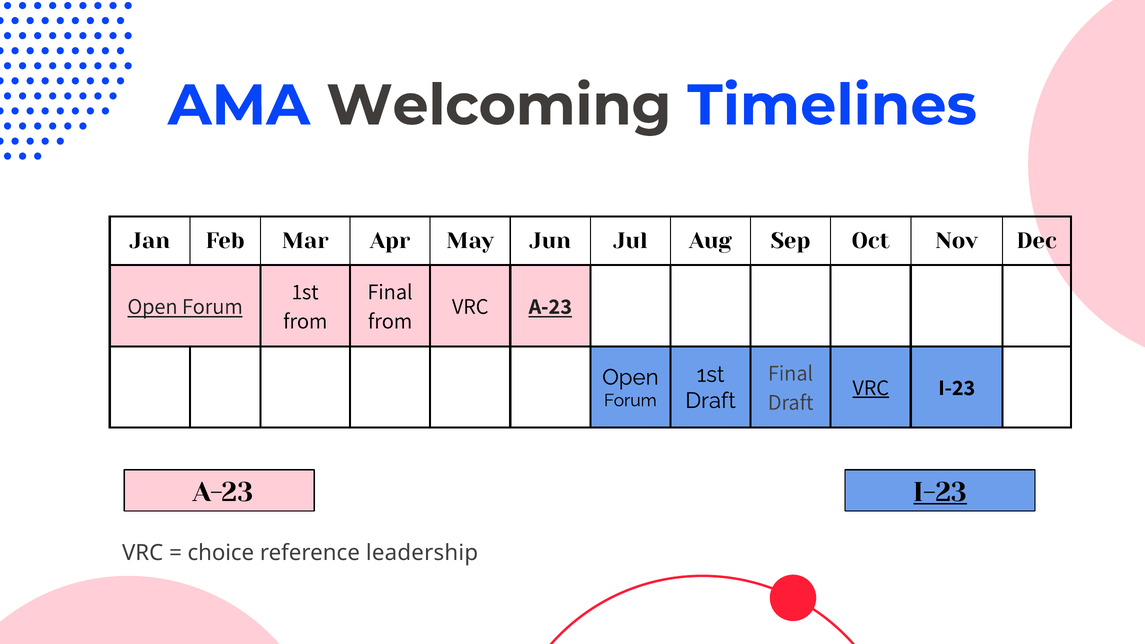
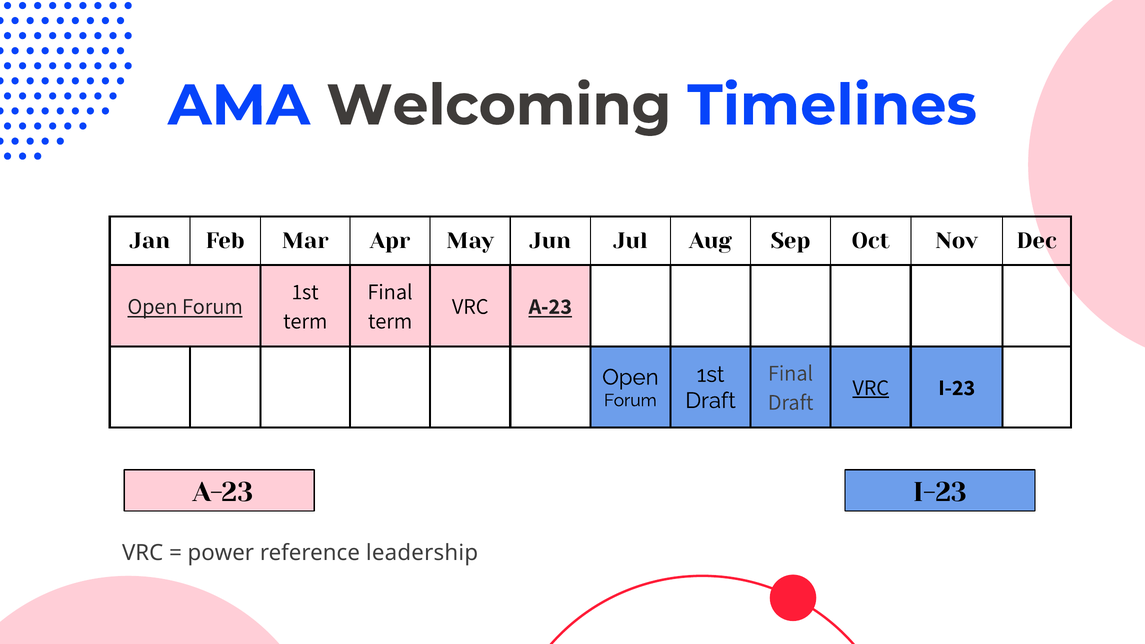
from at (305, 321): from -> term
from at (390, 321): from -> term
I-23 at (940, 492) underline: present -> none
choice: choice -> power
